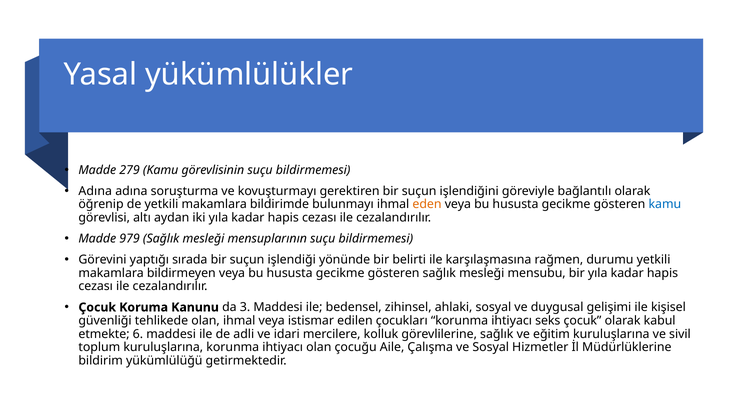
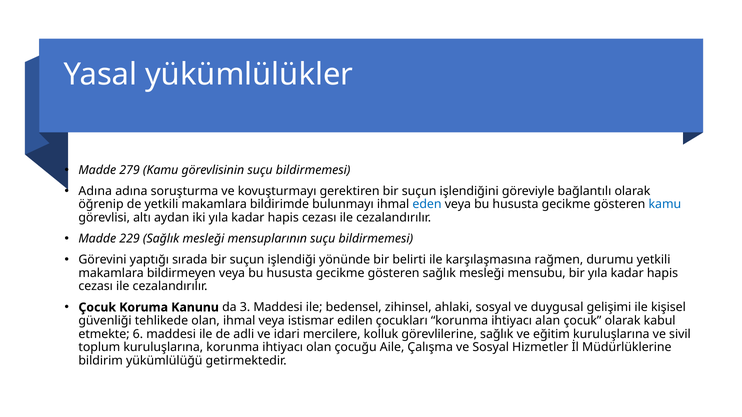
eden colour: orange -> blue
979: 979 -> 229
seks: seks -> alan
